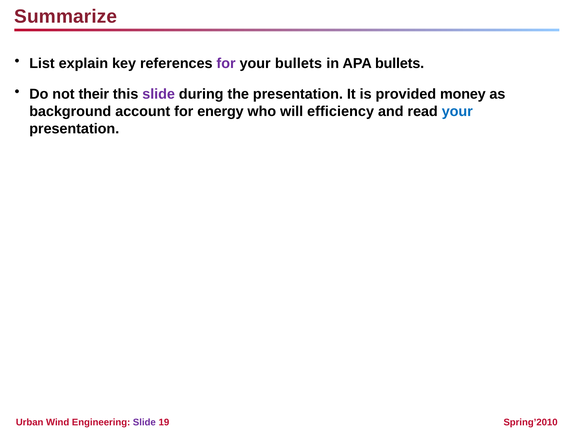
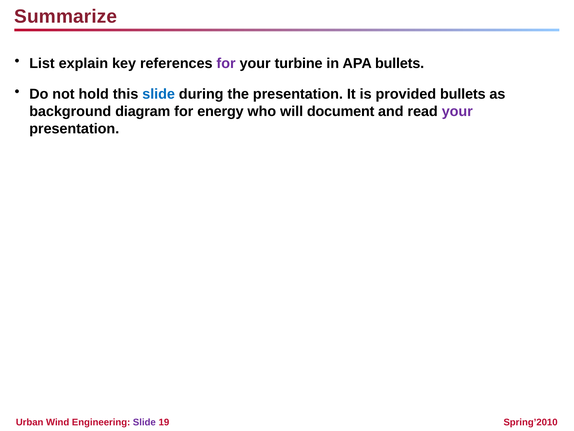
your bullets: bullets -> turbine
their: their -> hold
slide at (159, 94) colour: purple -> blue
provided money: money -> bullets
account: account -> diagram
efficiency: efficiency -> document
your at (457, 111) colour: blue -> purple
